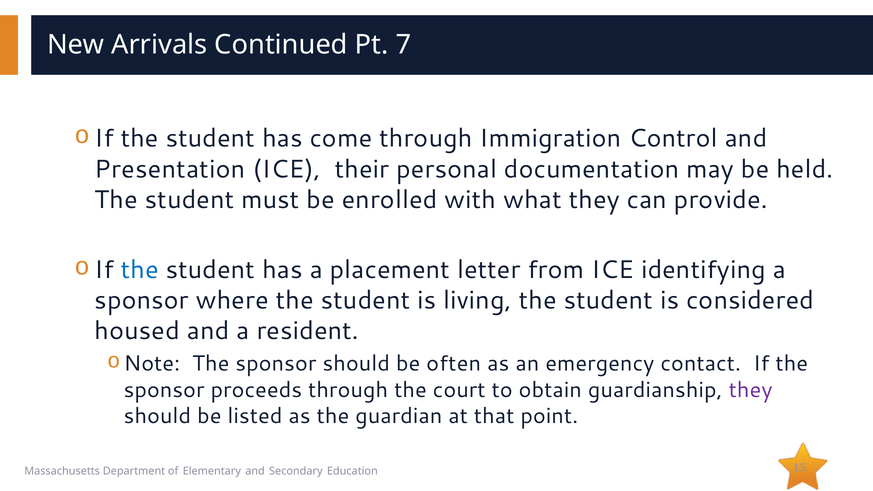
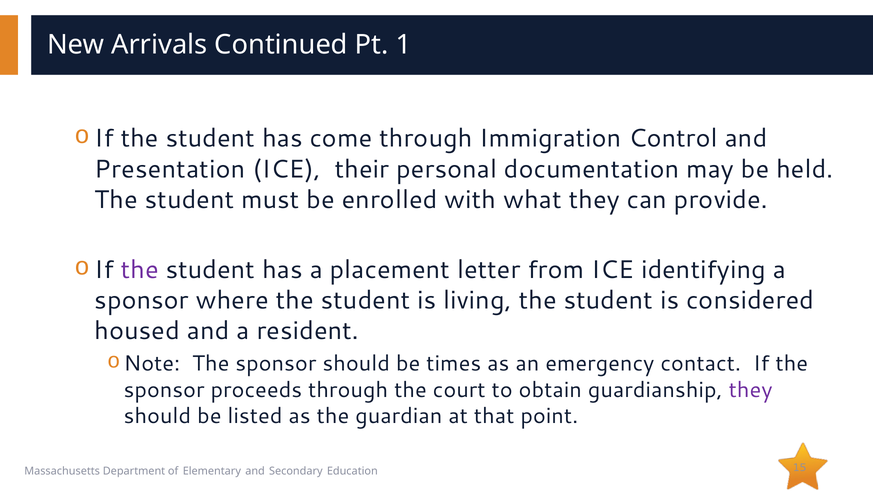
7: 7 -> 1
the at (140, 270) colour: blue -> purple
often: often -> times
